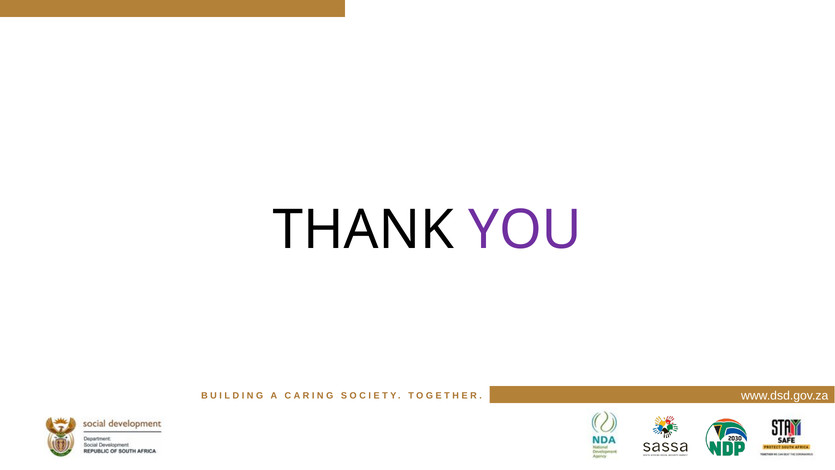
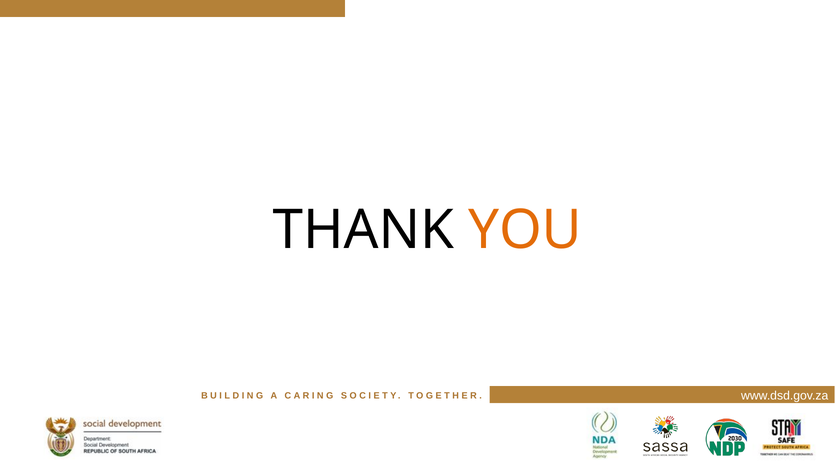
YOU colour: purple -> orange
